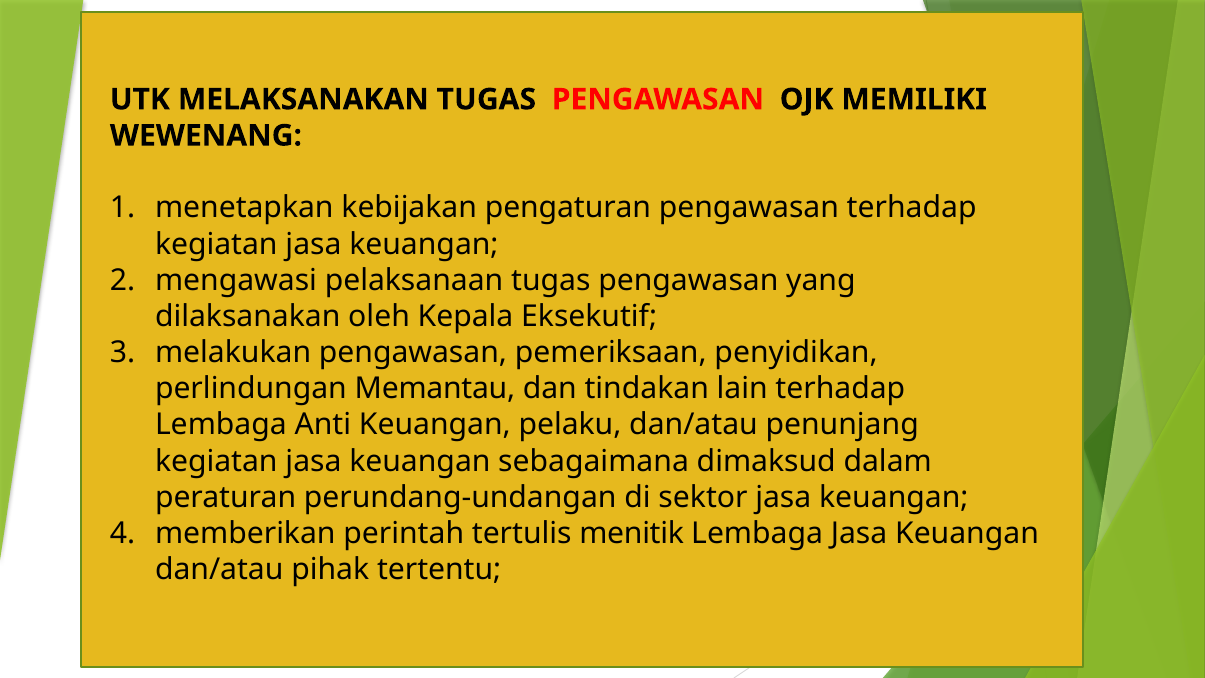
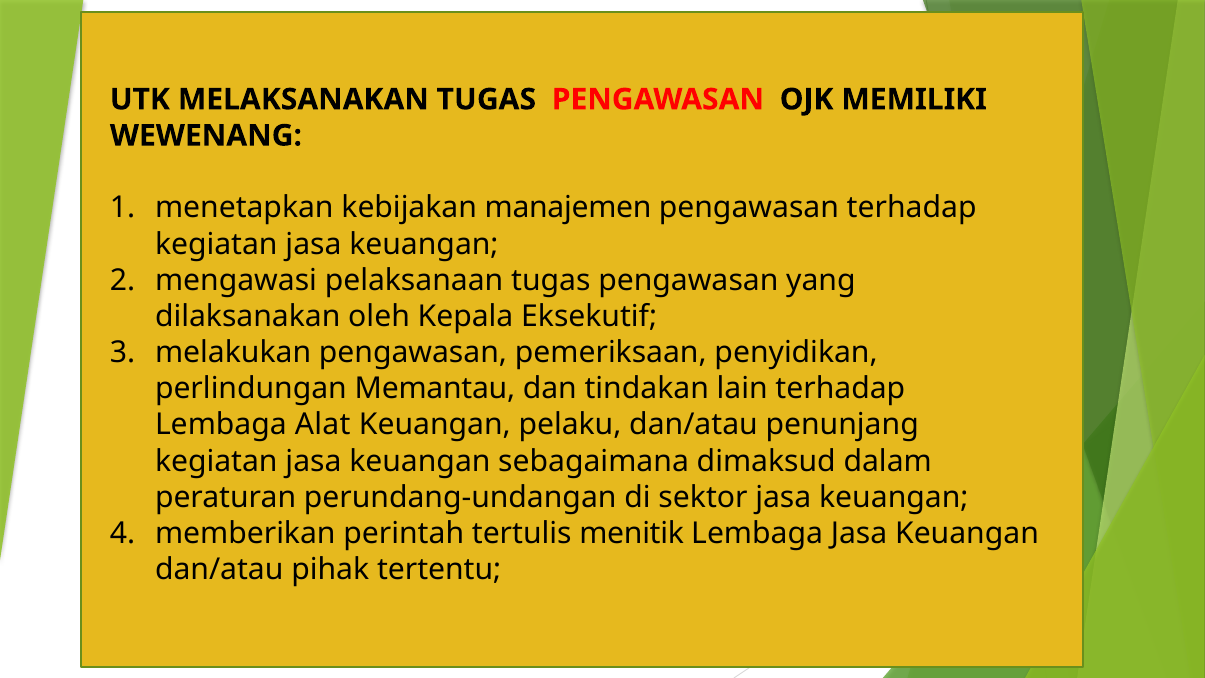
pengaturan: pengaturan -> manajemen
Anti: Anti -> Alat
